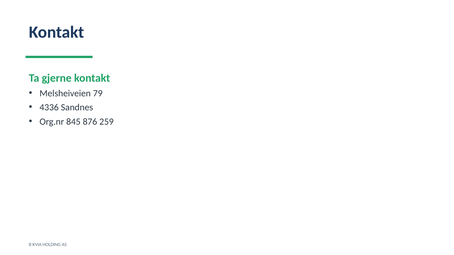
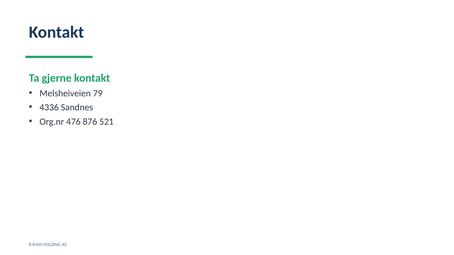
845: 845 -> 476
259: 259 -> 521
